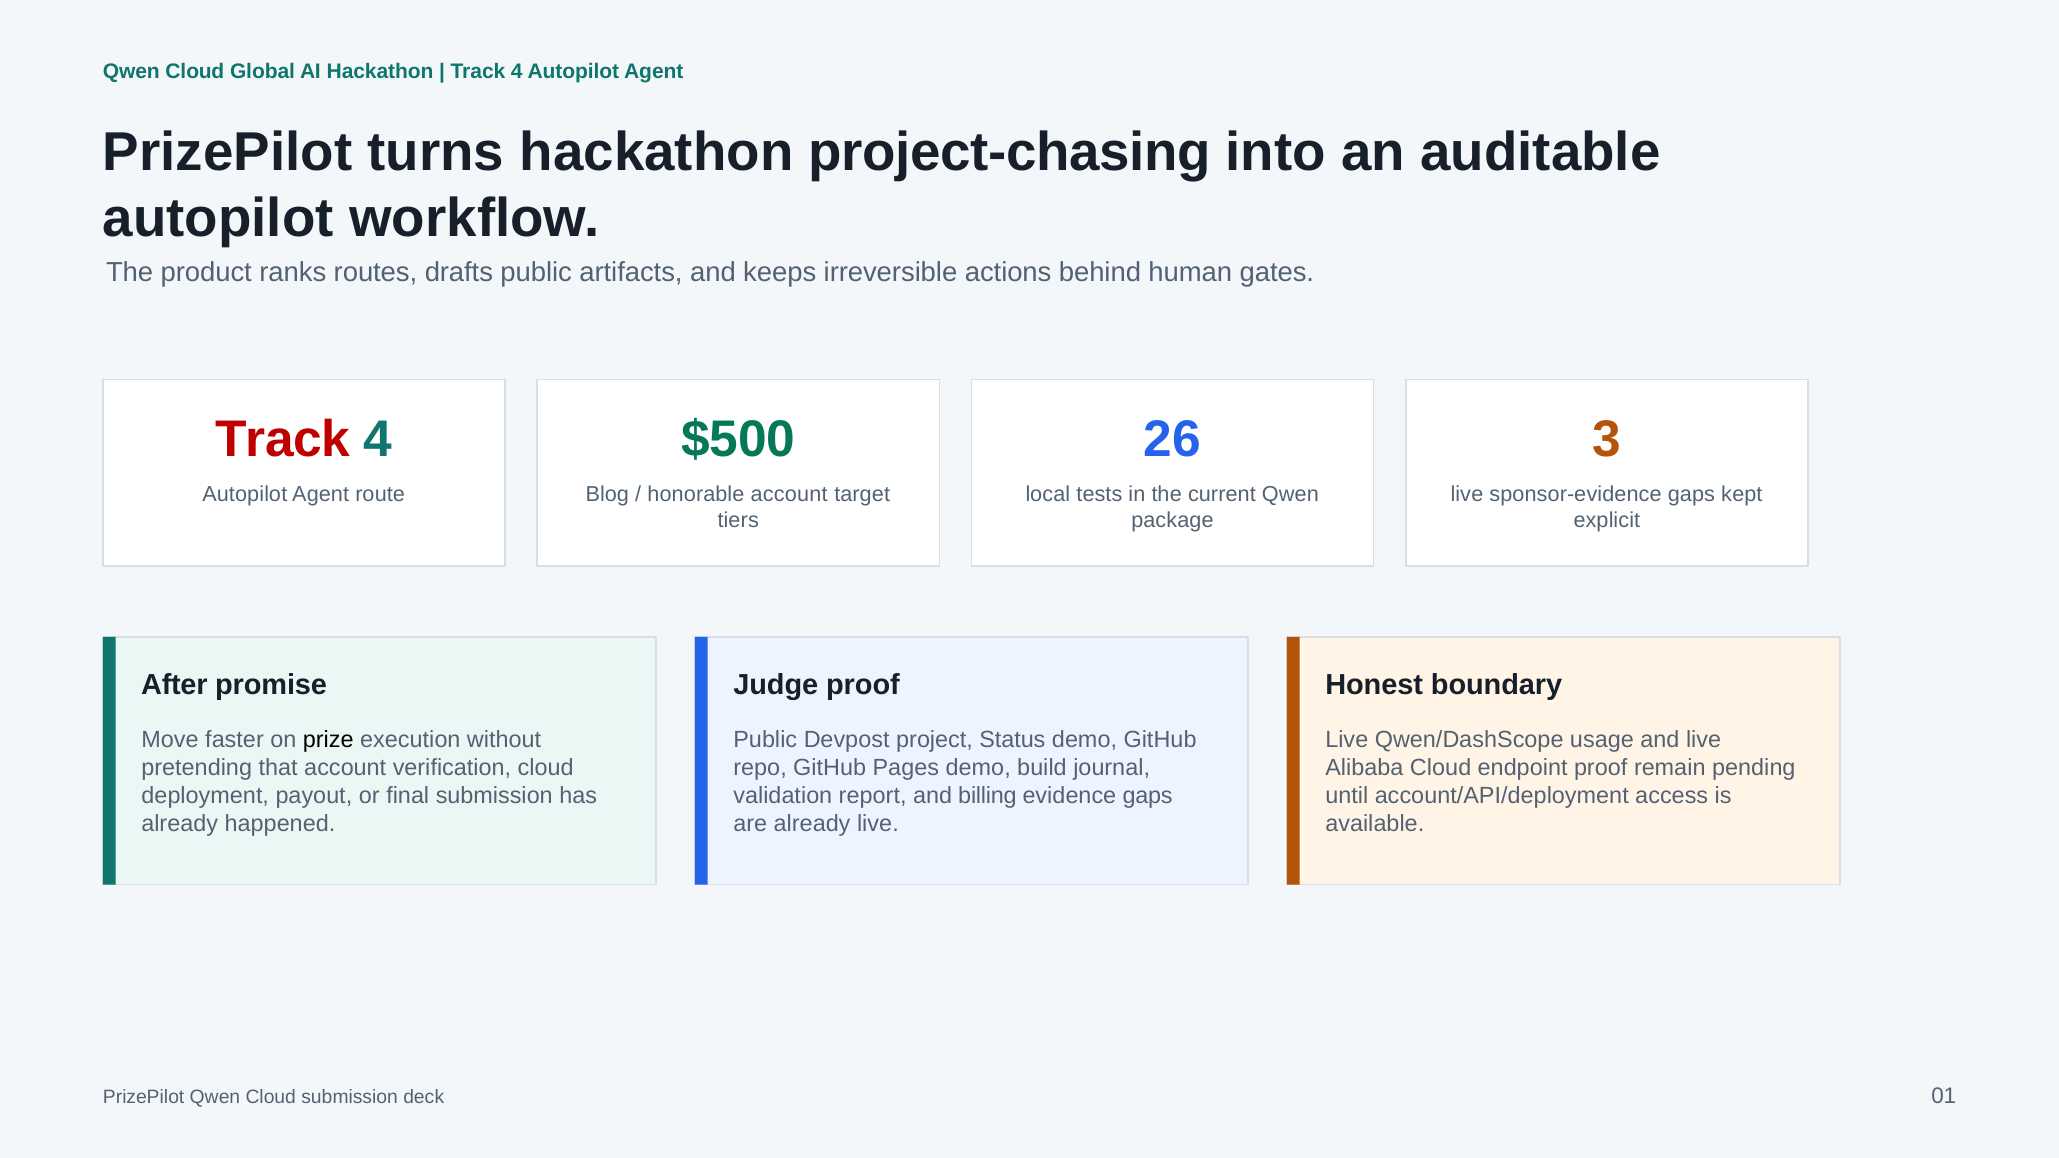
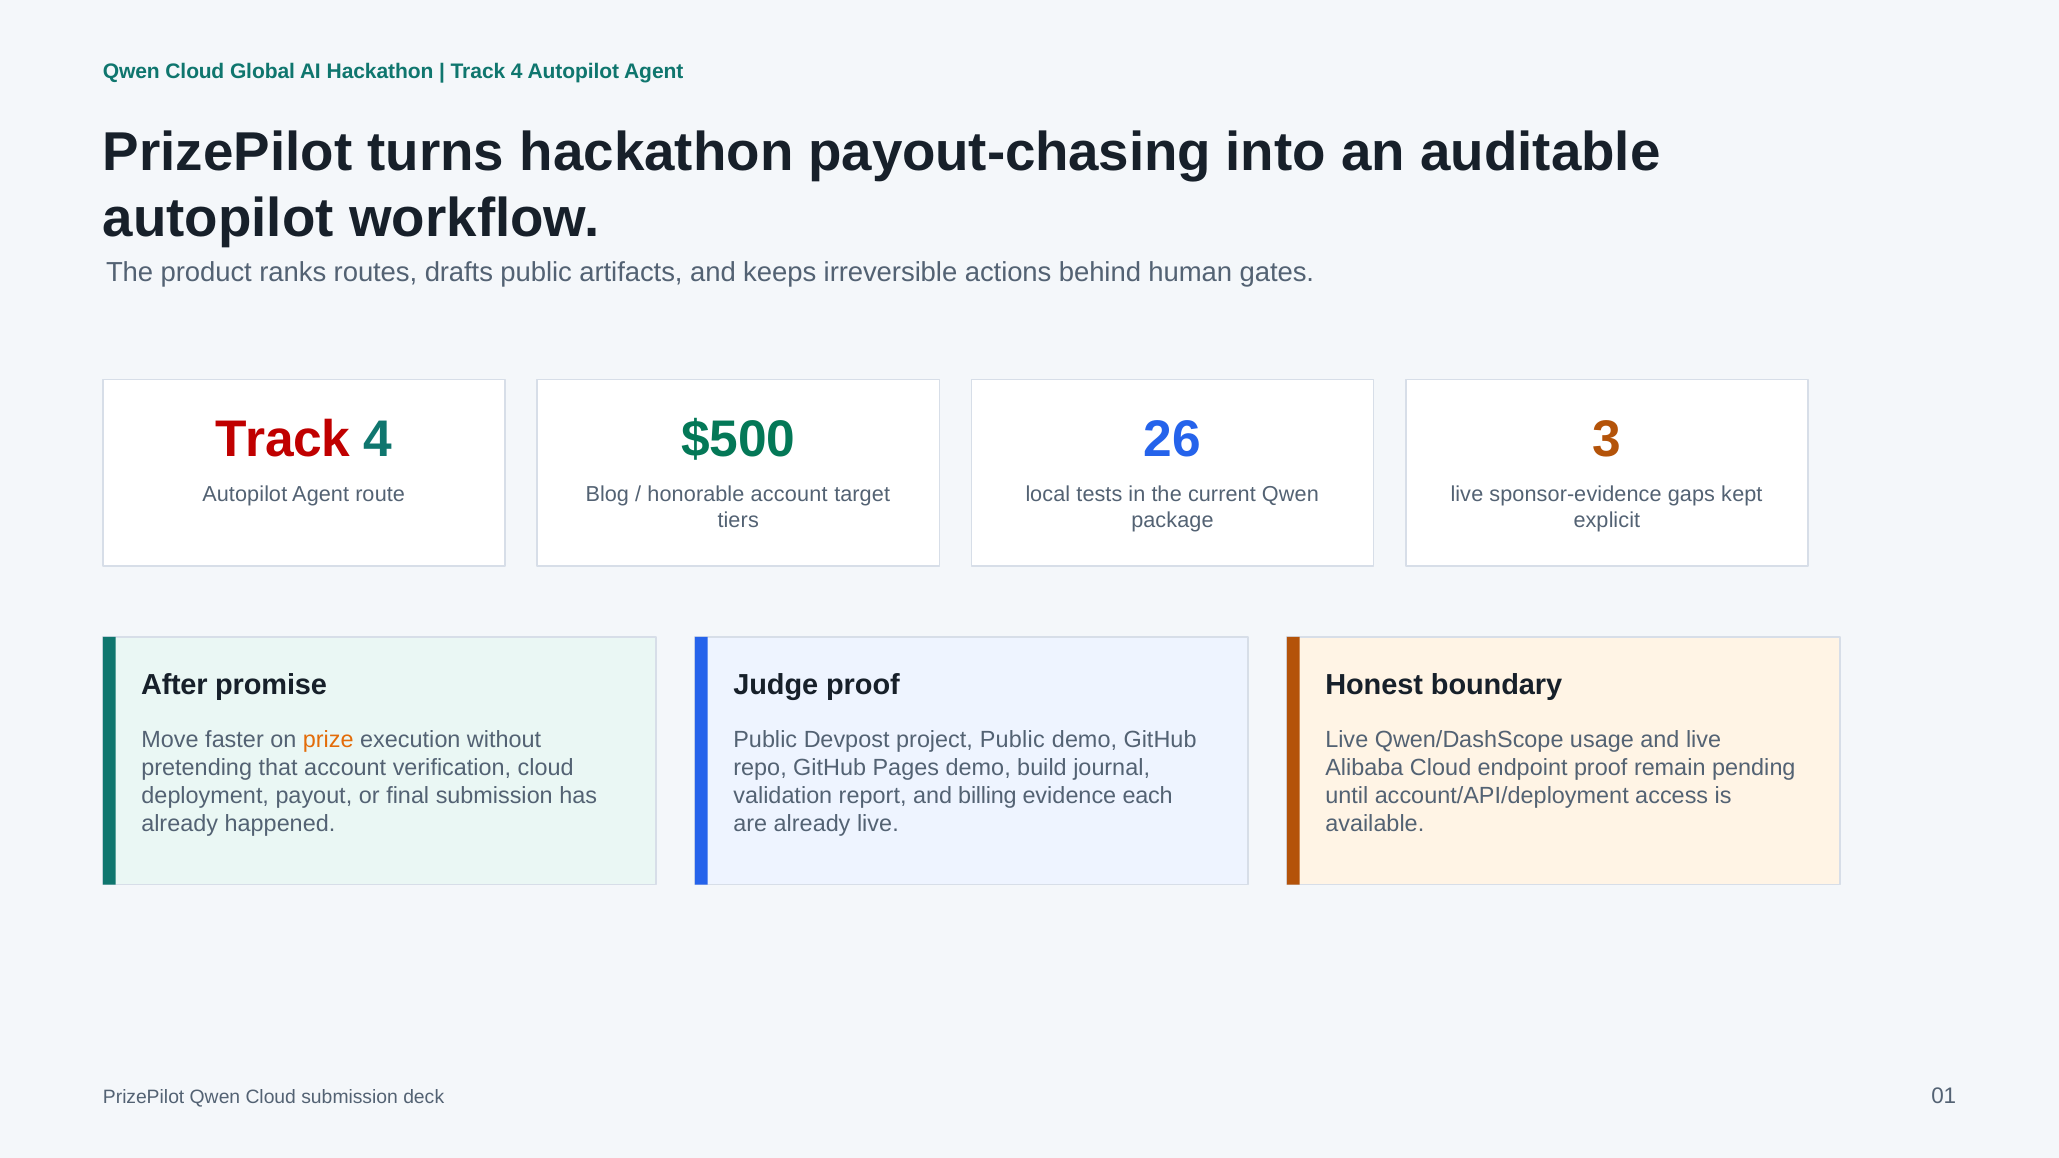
project-chasing: project-chasing -> payout-chasing
prize colour: black -> orange
project Status: Status -> Public
evidence gaps: gaps -> each
